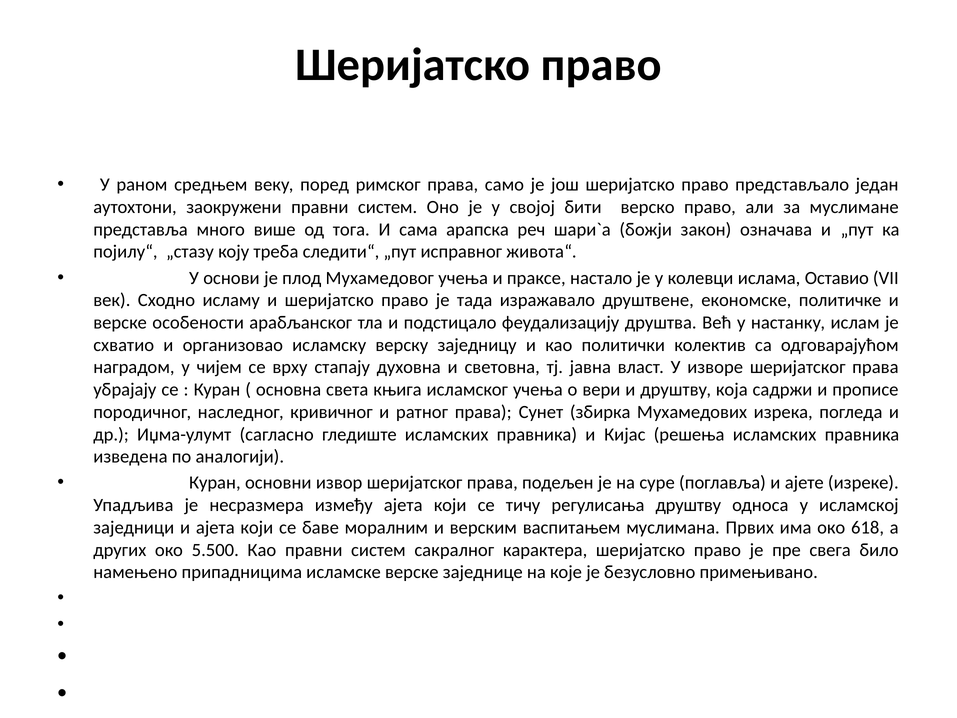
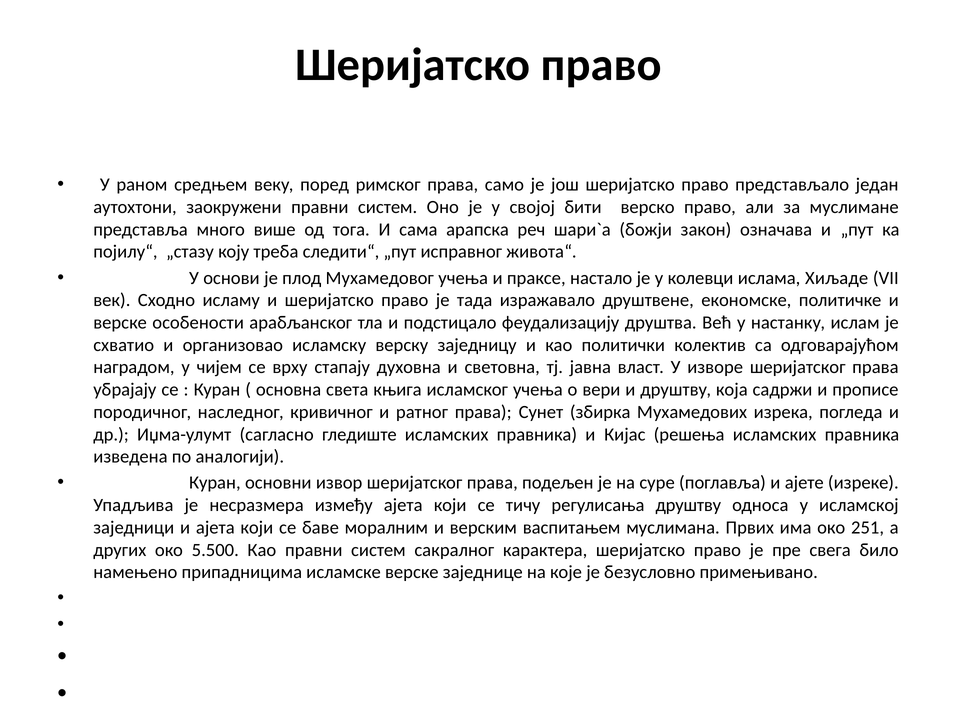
Оставио: Оставио -> Хиљаде
618: 618 -> 251
